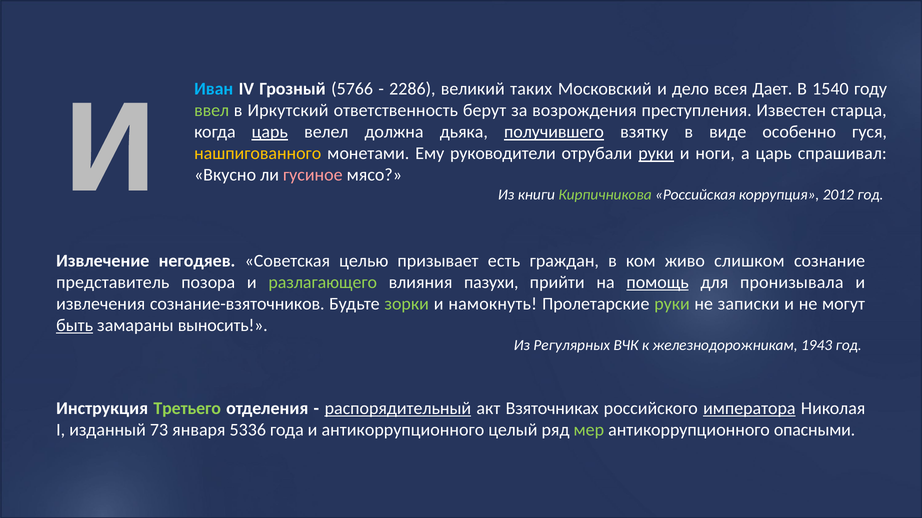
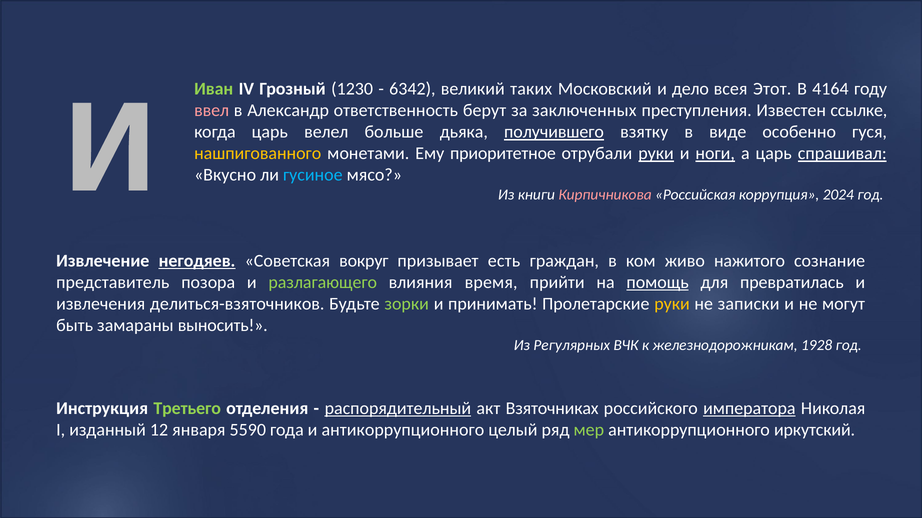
Иван colour: light blue -> light green
5766: 5766 -> 1230
2286: 2286 -> 6342
Дает: Дает -> Этот
1540: 1540 -> 4164
ввел colour: light green -> pink
Иркутский: Иркутский -> Александр
возрождения: возрождения -> заключенных
старца: старца -> ссылке
царь at (270, 132) underline: present -> none
должна: должна -> больше
руководители: руководители -> приоритетное
ноги underline: none -> present
спрашивал underline: none -> present
гусиное colour: pink -> light blue
Кирпичникова colour: light green -> pink
2012: 2012 -> 2024
негодяев underline: none -> present
целью: целью -> вокруг
слишком: слишком -> нажитого
пазухи: пазухи -> время
пронизывала: пронизывала -> превратилась
сознание-взяточников: сознание-взяточников -> делиться-взяточников
намокнуть: намокнуть -> принимать
руки at (672, 304) colour: light green -> yellow
быть underline: present -> none
1943: 1943 -> 1928
73: 73 -> 12
5336: 5336 -> 5590
опасными: опасными -> иркутский
